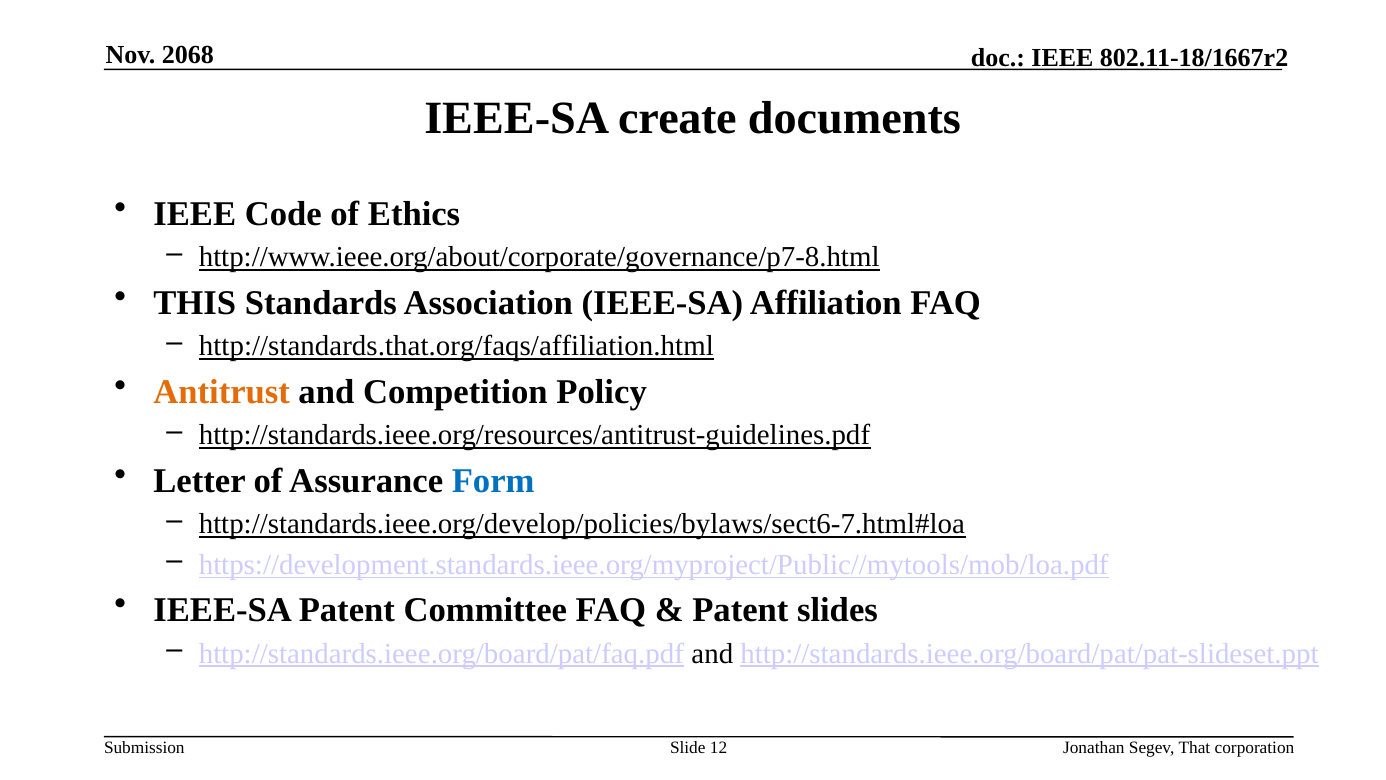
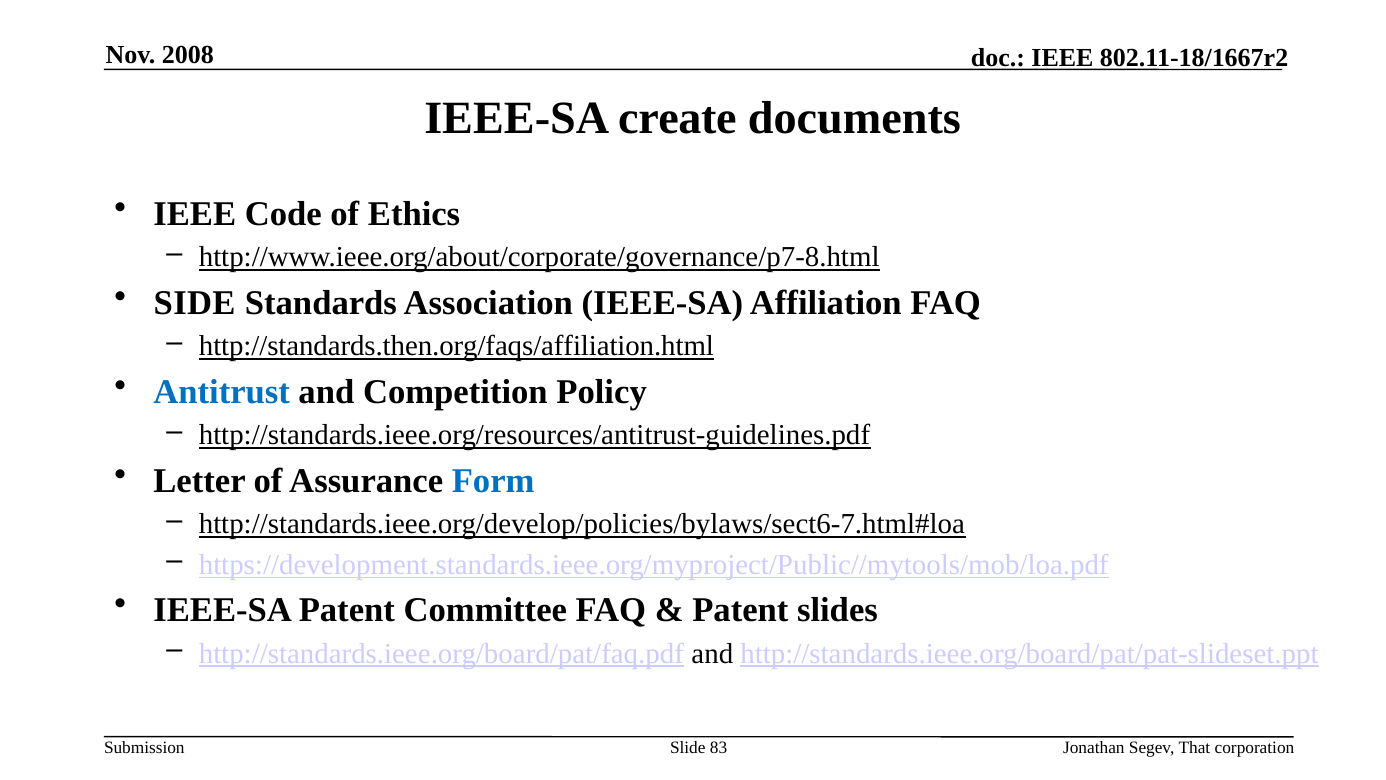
2068: 2068 -> 2008
THIS: THIS -> SIDE
http://standards.that.org/faqs/affiliation.html: http://standards.that.org/faqs/affiliation.html -> http://standards.then.org/faqs/affiliation.html
Antitrust colour: orange -> blue
12: 12 -> 83
